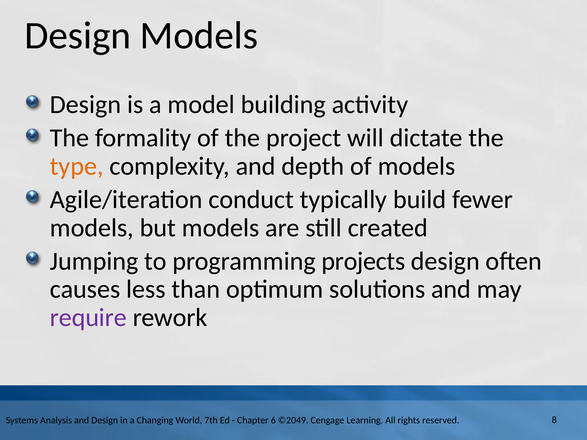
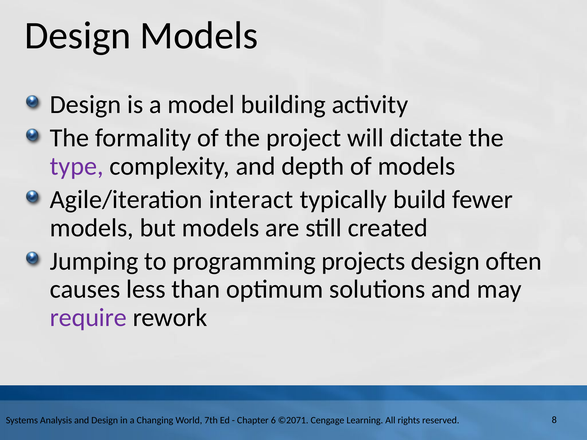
type colour: orange -> purple
conduct: conduct -> interact
©2049: ©2049 -> ©2071
